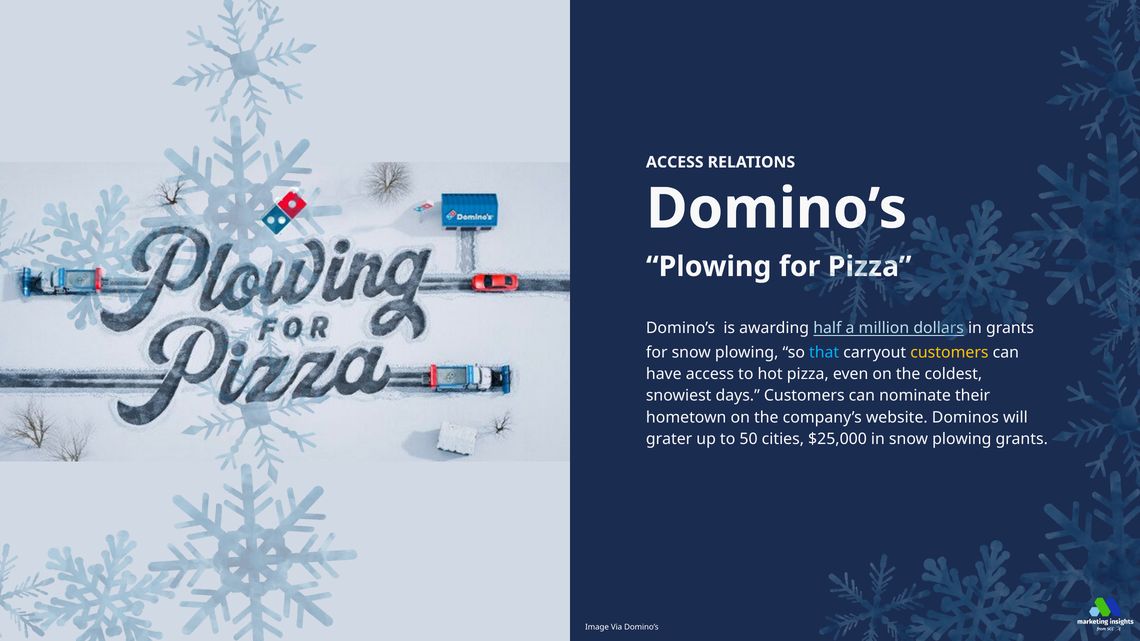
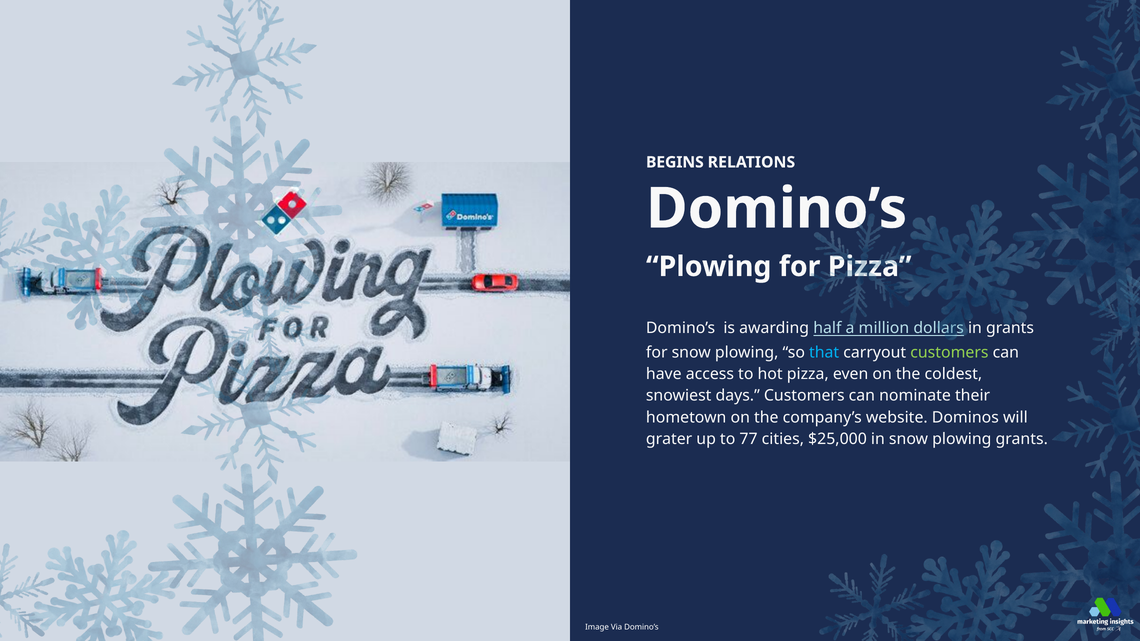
ACCESS at (675, 162): ACCESS -> BEGINS
customers at (949, 353) colour: yellow -> light green
50: 50 -> 77
